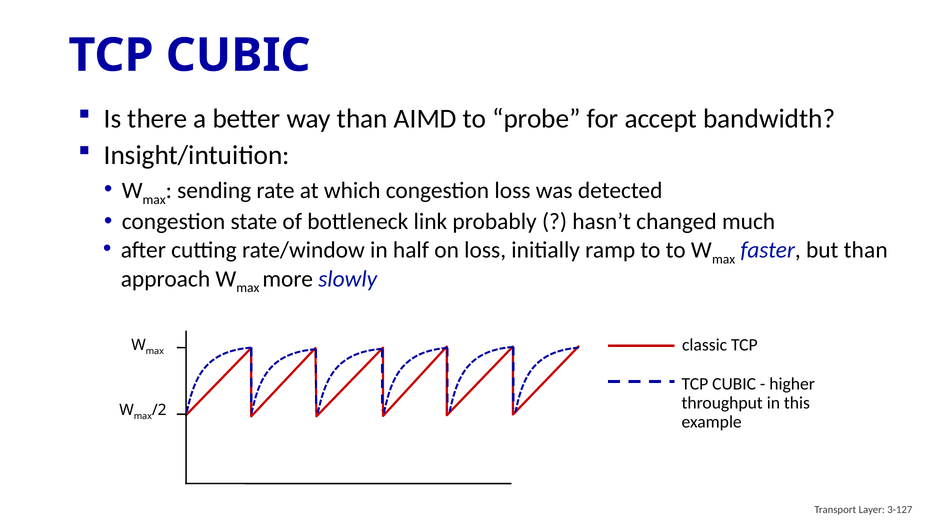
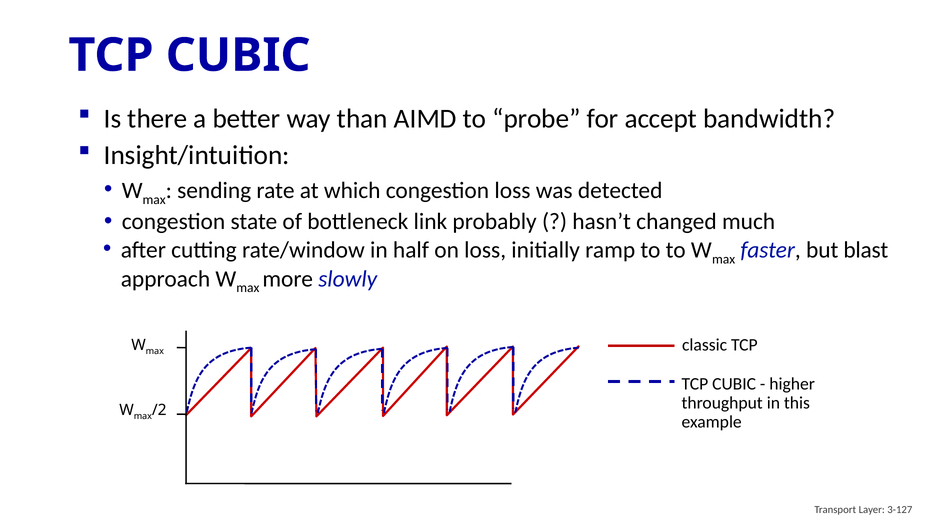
but than: than -> blast
